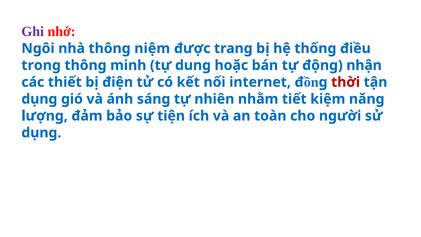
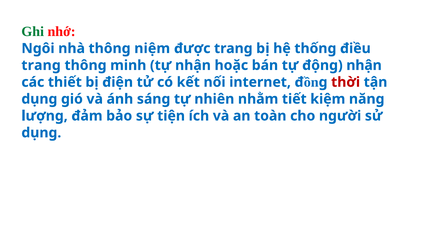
Ghi colour: purple -> green
trong at (41, 65): trong -> trang
tự dung: dung -> nhận
